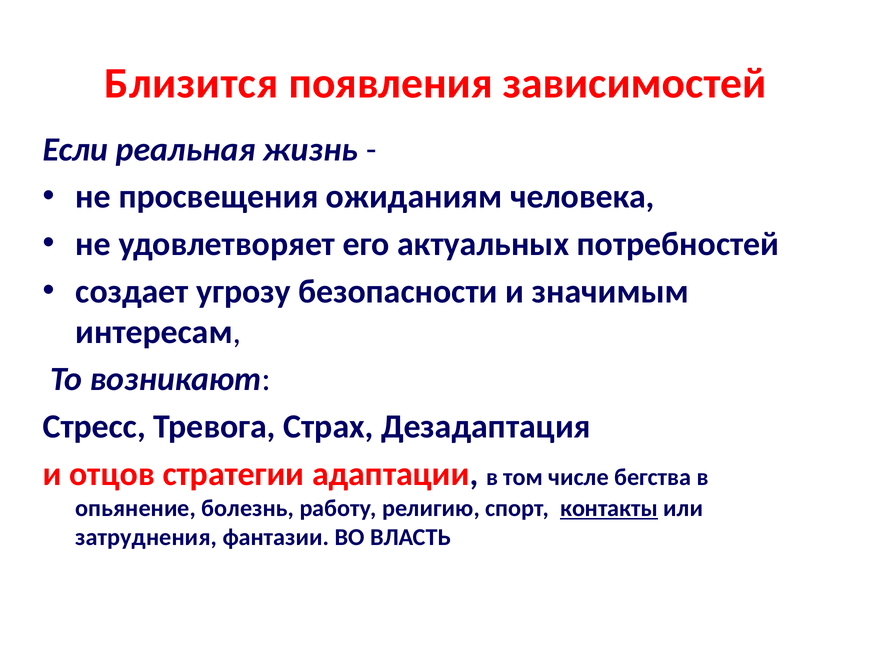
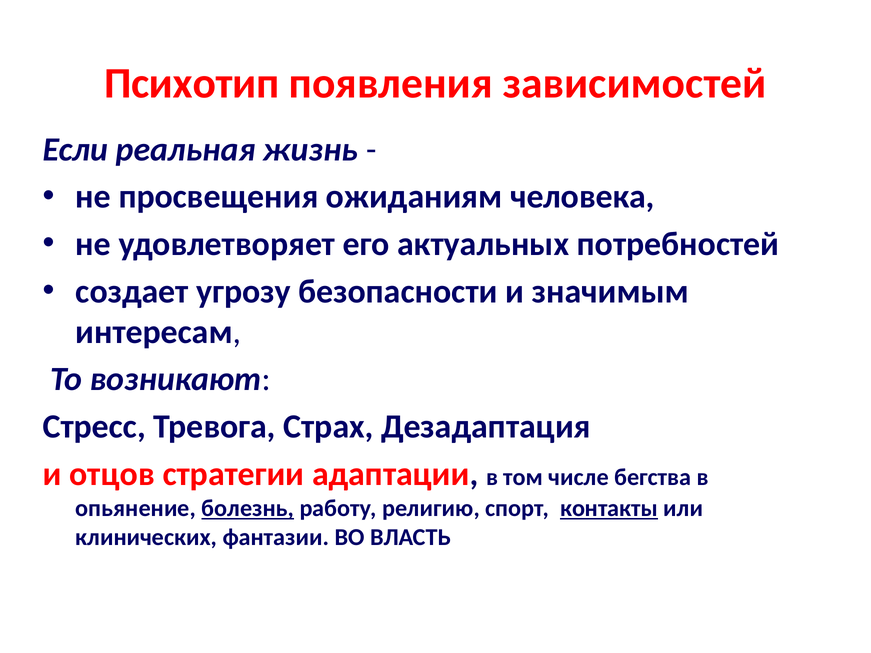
Близится: Близится -> Психотип
болезнь underline: none -> present
затруднения: затруднения -> клинических
